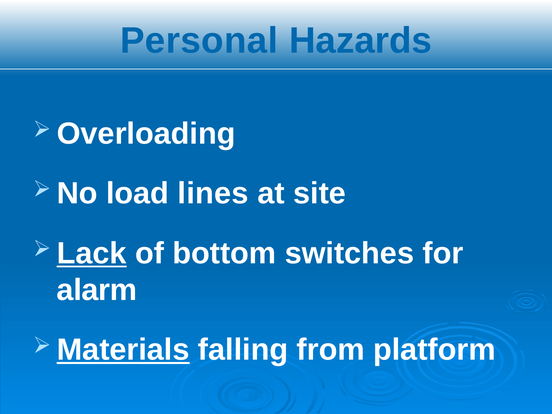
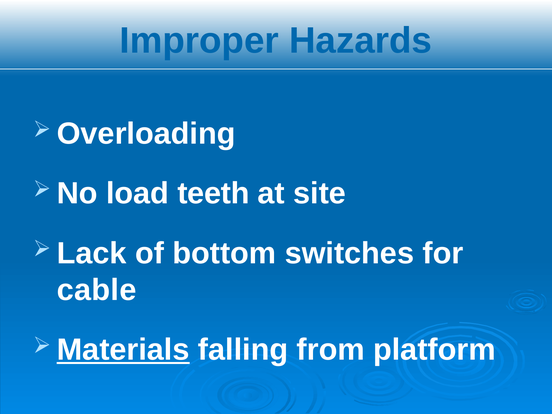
Personal: Personal -> Improper
lines: lines -> teeth
Lack underline: present -> none
alarm: alarm -> cable
